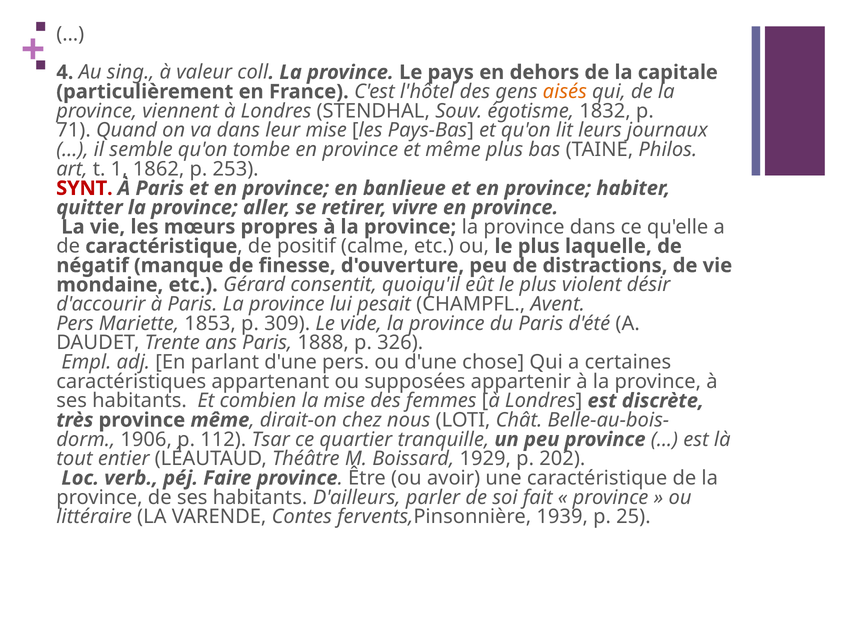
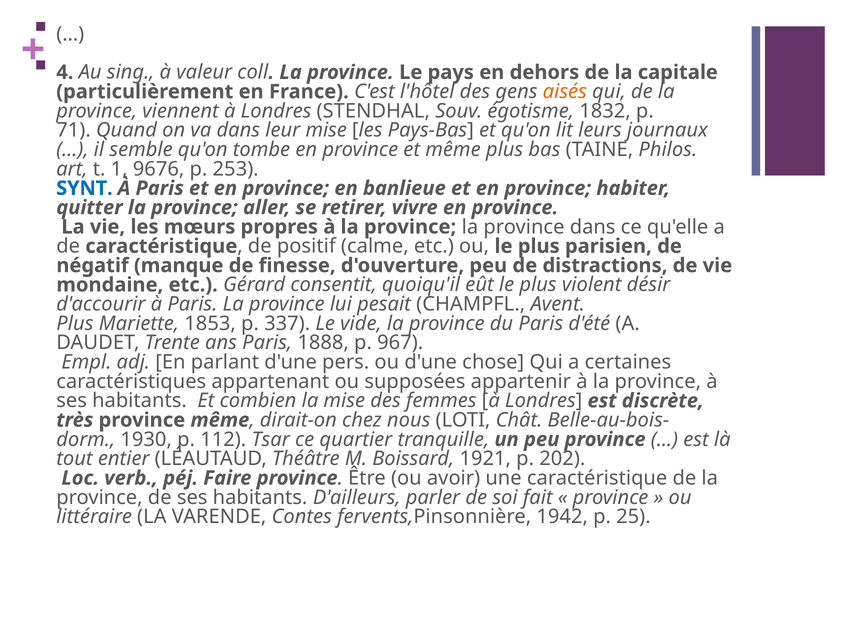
1862: 1862 -> 9676
SYNT colour: red -> blue
laquelle: laquelle -> parisien
Pers at (75, 323): Pers -> Plus
309: 309 -> 337
326: 326 -> 967
1906: 1906 -> 1930
1929: 1929 -> 1921
1939: 1939 -> 1942
